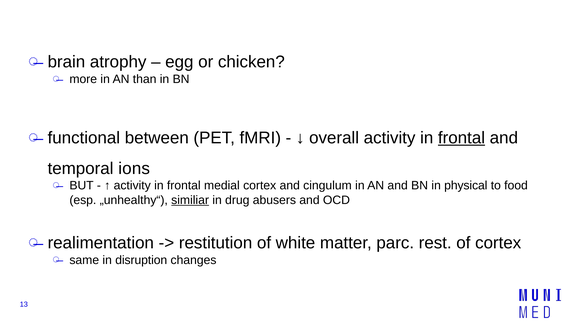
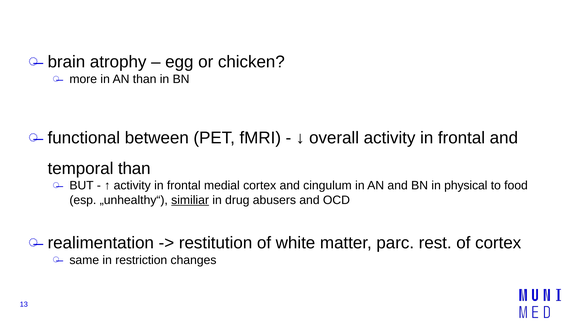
frontal at (462, 138) underline: present -> none
temporal ions: ions -> than
disruption: disruption -> restriction
